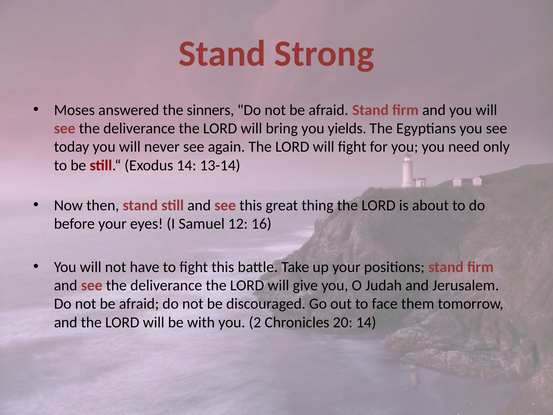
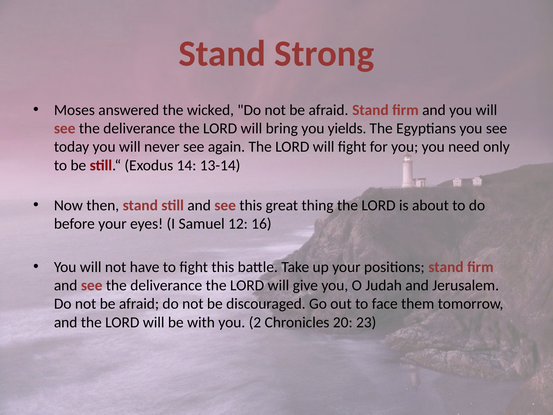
sinners: sinners -> wicked
20 14: 14 -> 23
